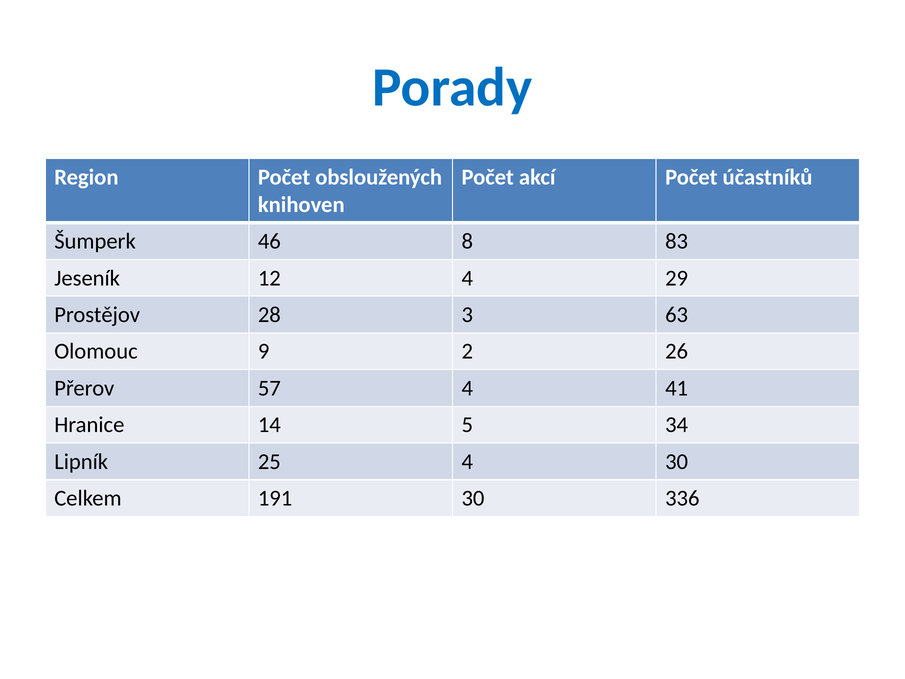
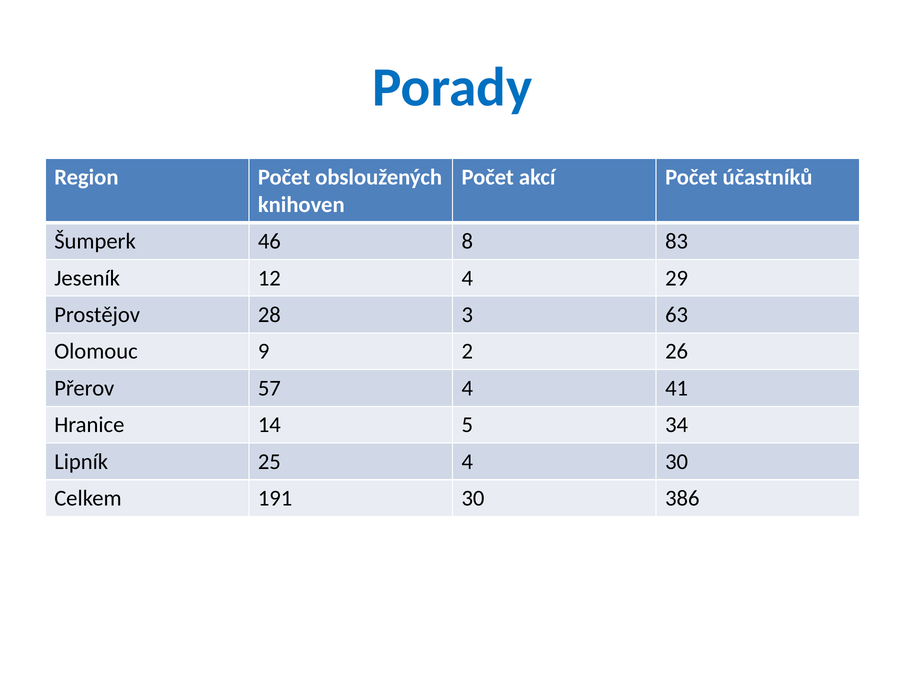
336: 336 -> 386
